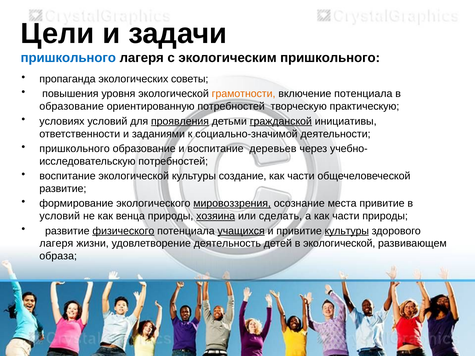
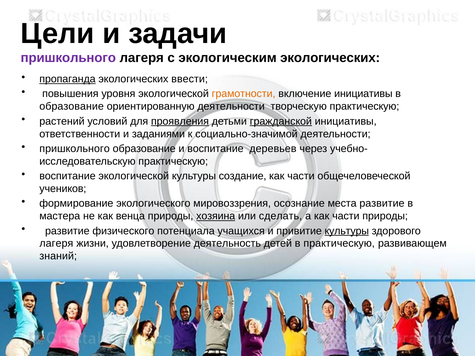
пришкольного at (68, 58) colour: blue -> purple
экологическим пришкольного: пришкольного -> экологических
пропаганда underline: none -> present
советы: советы -> ввести
включение потенциала: потенциала -> инициативы
ориентированную потребностей: потребностей -> деятельности
условиях: условиях -> растений
потребностей at (173, 161): потребностей -> практическую
развитие at (63, 189): развитие -> учеников
мировоззрения underline: present -> none
места привитие: привитие -> развитие
условий at (60, 216): условий -> мастера
физического underline: present -> none
учащихся underline: present -> none
в экологической: экологической -> практическую
образа: образа -> знаний
